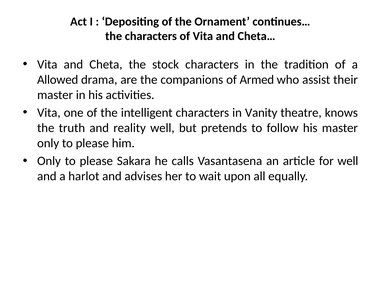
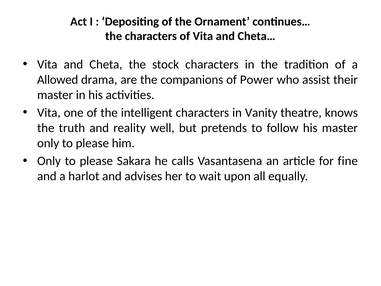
Armed: Armed -> Power
for well: well -> fine
